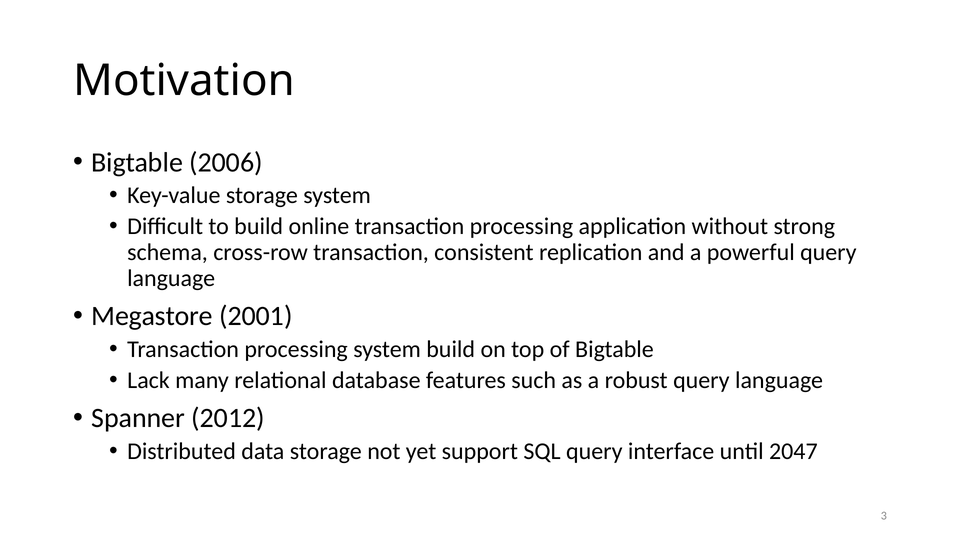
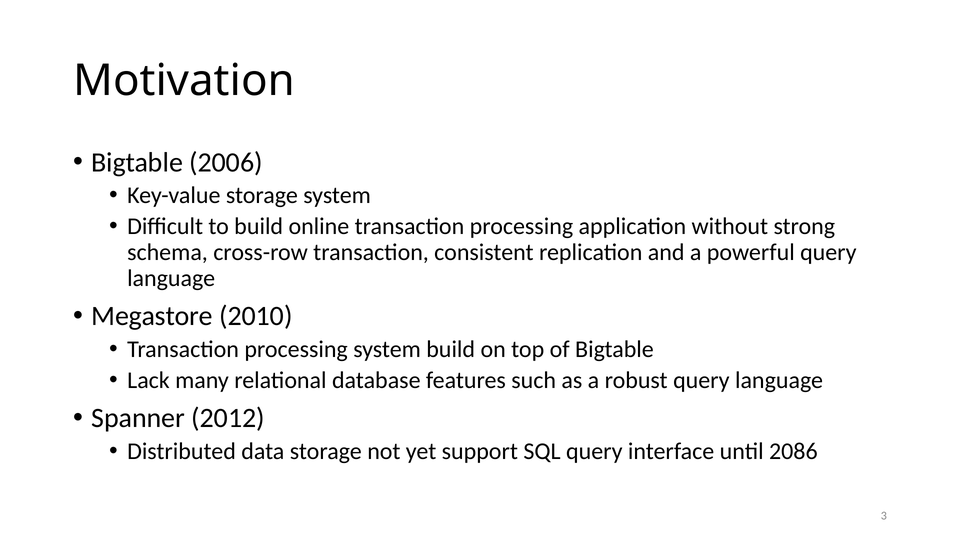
2001: 2001 -> 2010
2047: 2047 -> 2086
